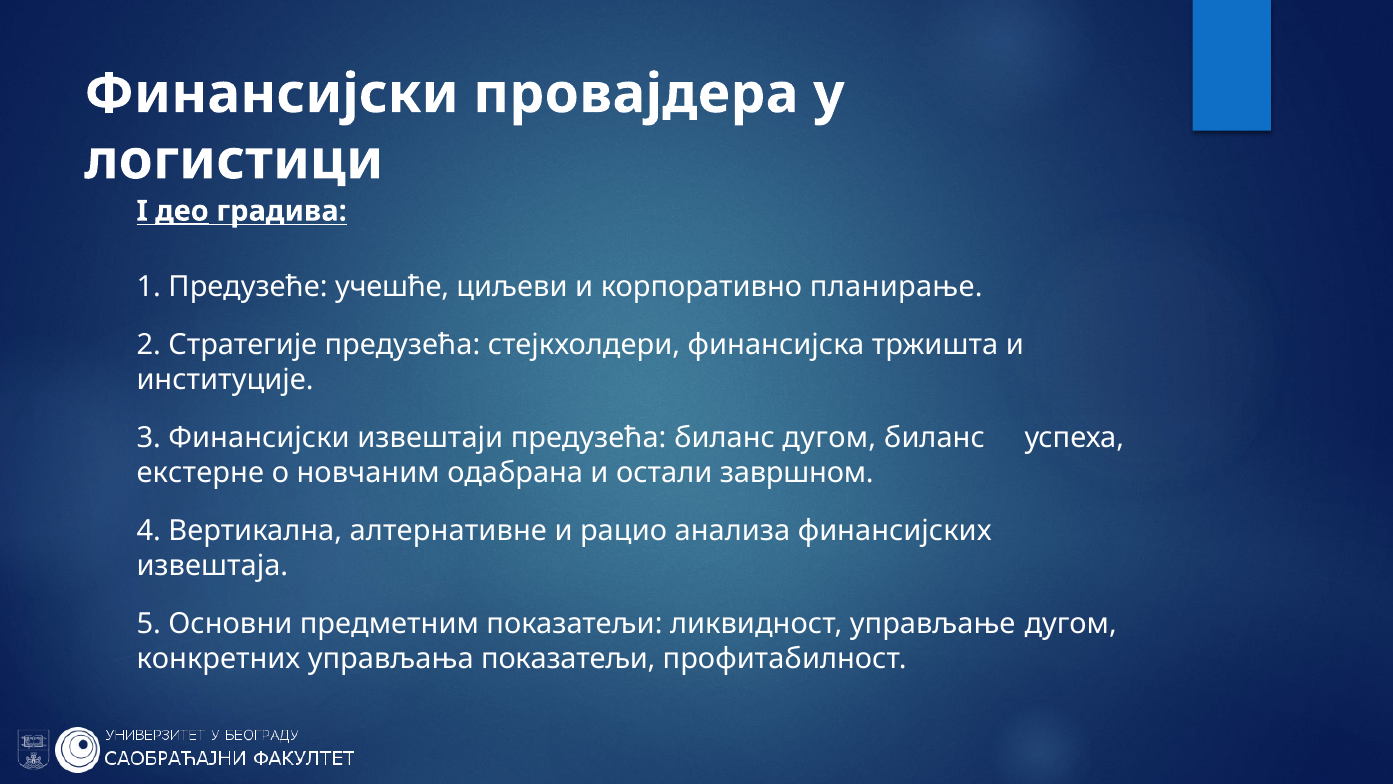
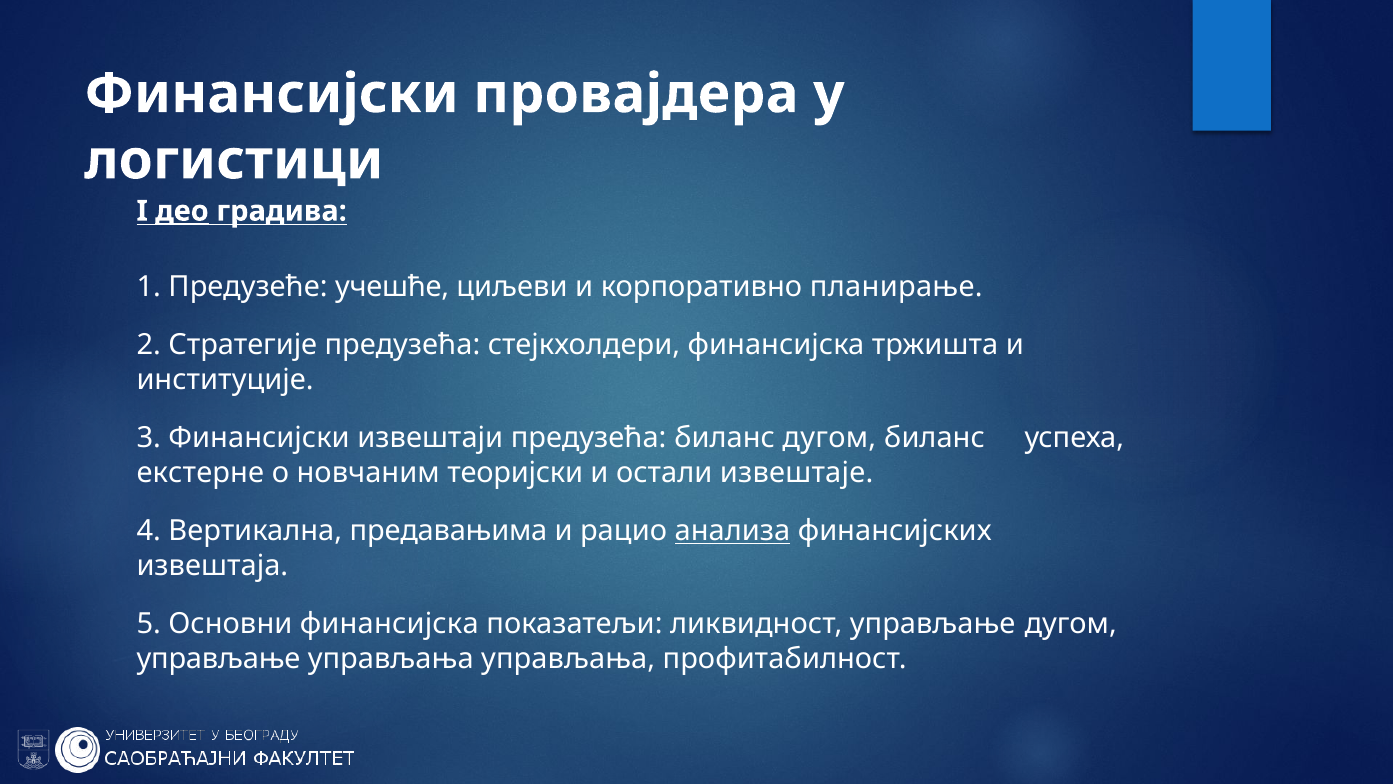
одабрана: одабрана -> теоријски
завршном: завршном -> извештаје
алтернативне: алтернативне -> предавањима
анализа underline: none -> present
Основни предметним: предметним -> финансијска
конкретних at (218, 658): конкретних -> управљање
управљања показатељи: показатељи -> управљања
